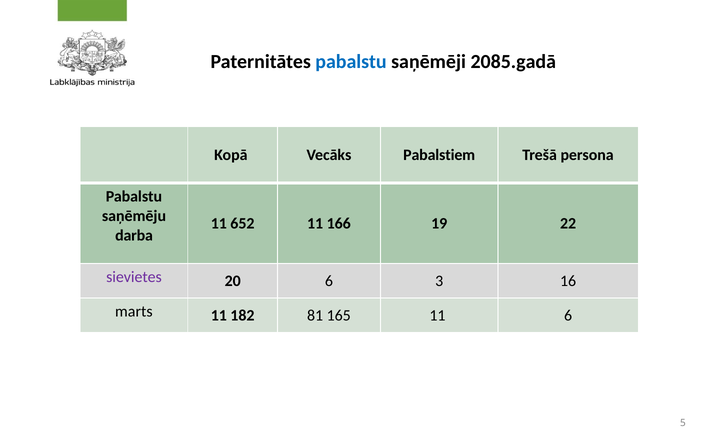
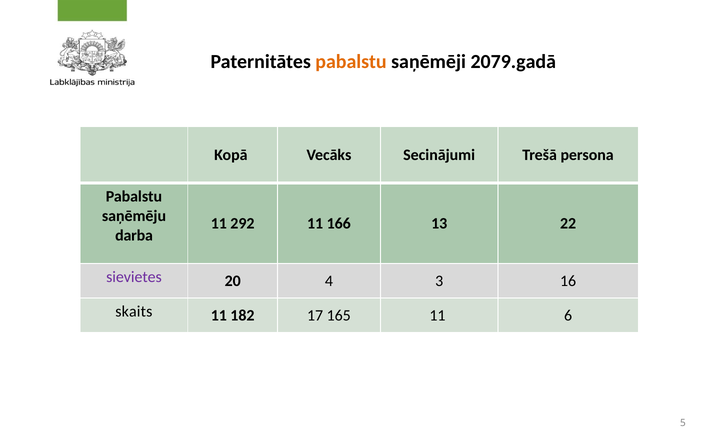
pabalstu at (351, 62) colour: blue -> orange
2085.gadā: 2085.gadā -> 2079.gadā
Pabalstiem: Pabalstiem -> Secinājumi
652: 652 -> 292
19: 19 -> 13
20 6: 6 -> 4
marts: marts -> skaits
81: 81 -> 17
